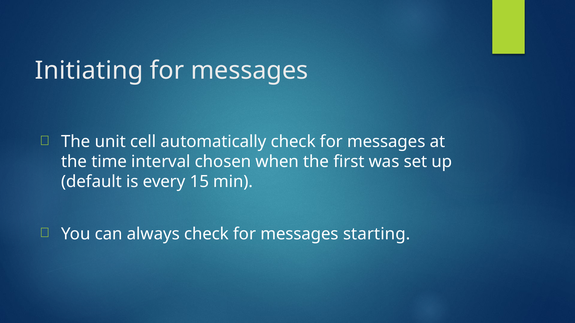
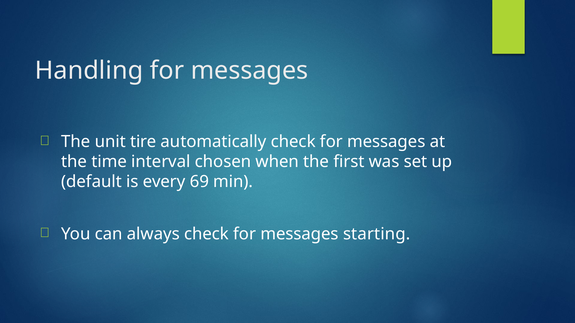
Initiating: Initiating -> Handling
cell: cell -> tire
15: 15 -> 69
